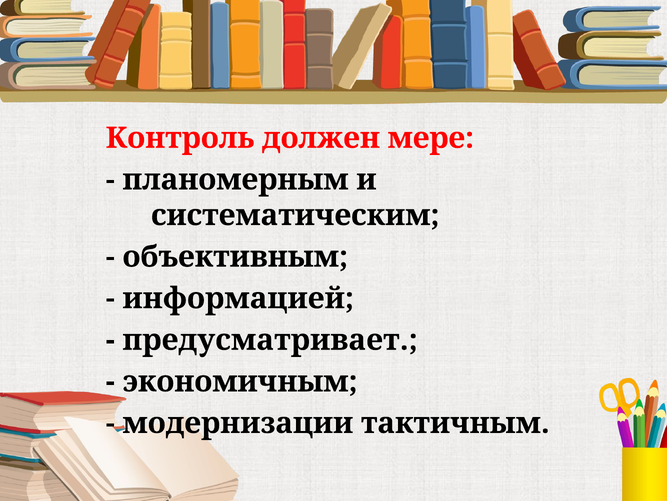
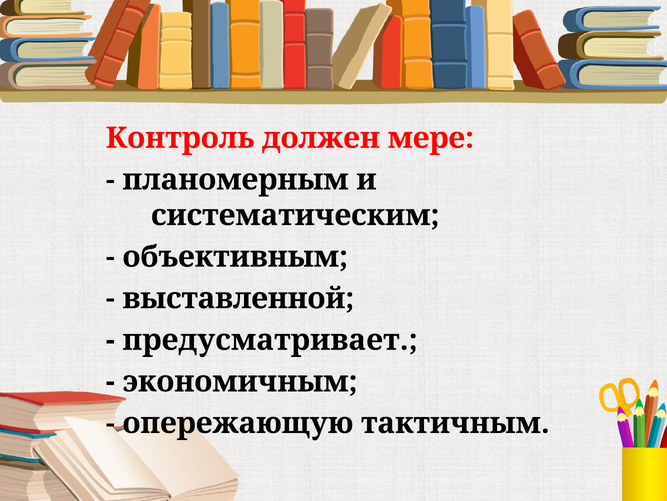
информацией: информацией -> выставленной
модернизации: модернизации -> опережающую
